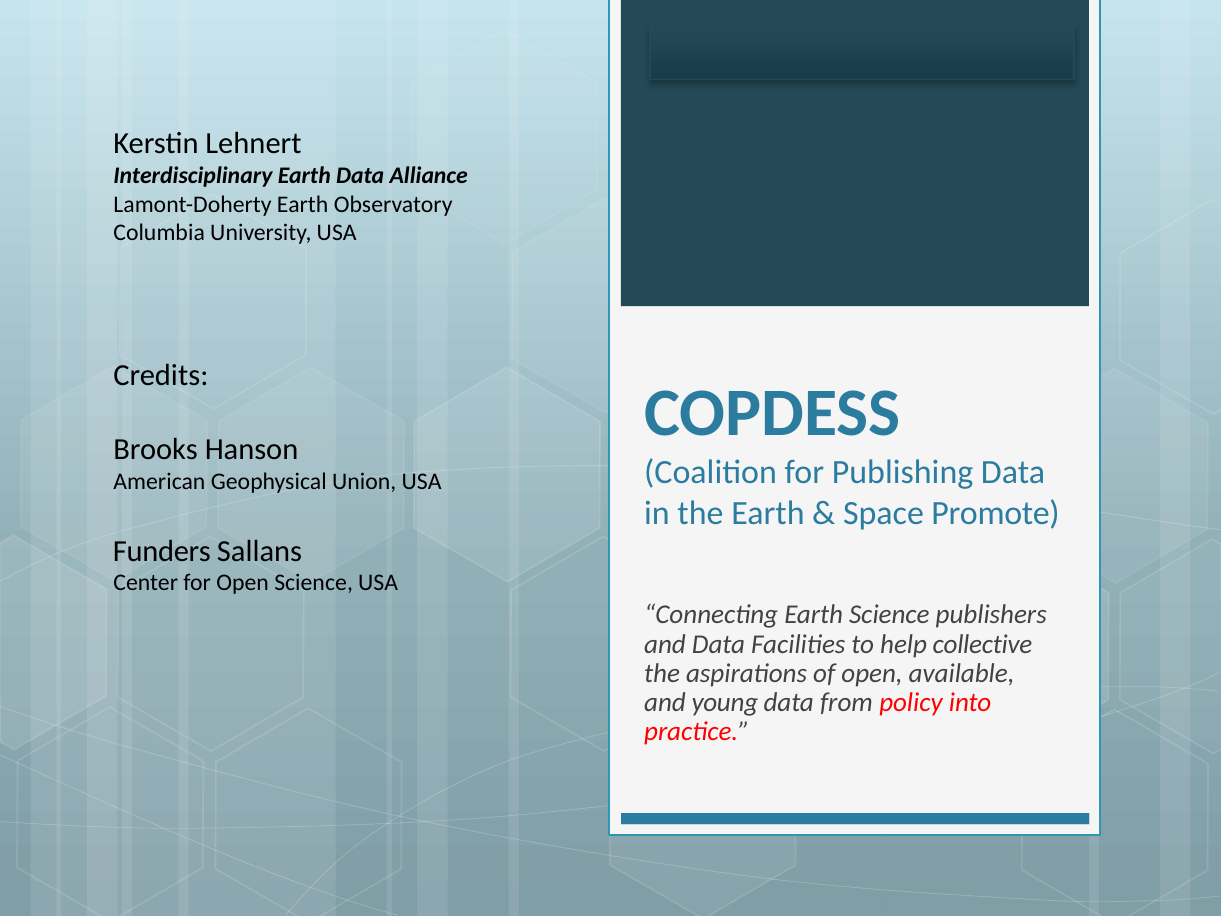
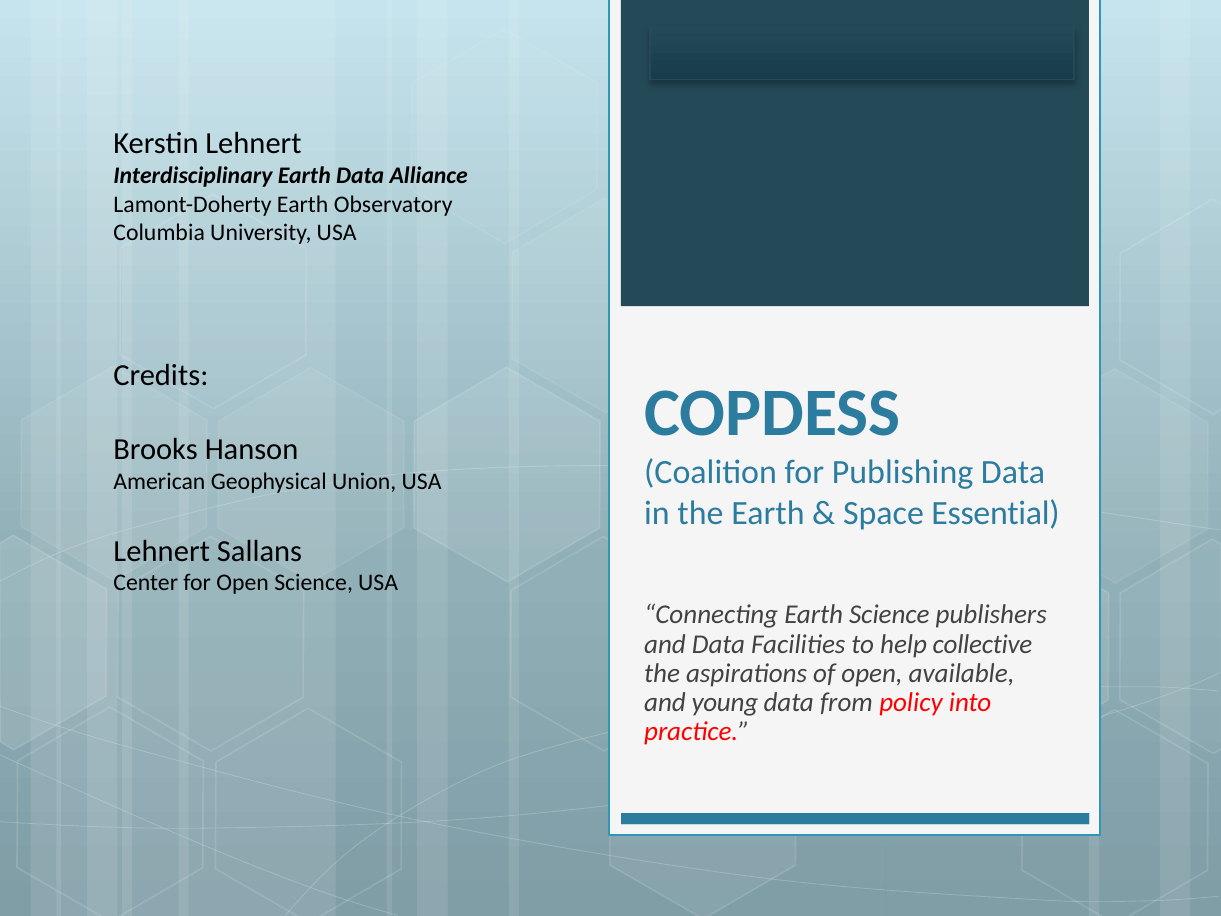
Promote: Promote -> Essential
Funders at (162, 551): Funders -> Lehnert
